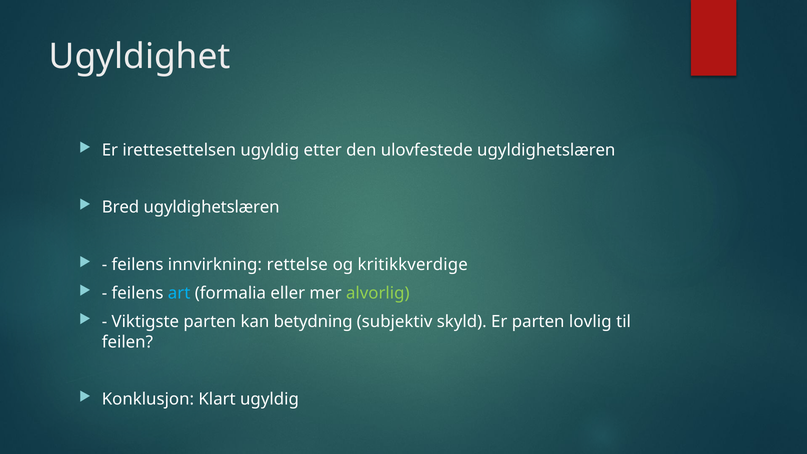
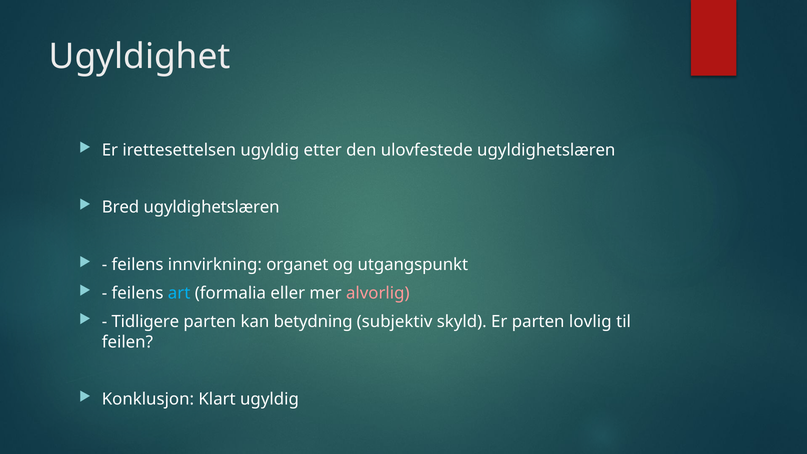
rettelse: rettelse -> organet
kritikkverdige: kritikkverdige -> utgangspunkt
alvorlig colour: light green -> pink
Viktigste: Viktigste -> Tidligere
